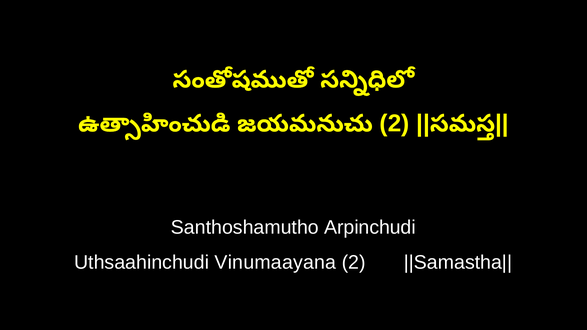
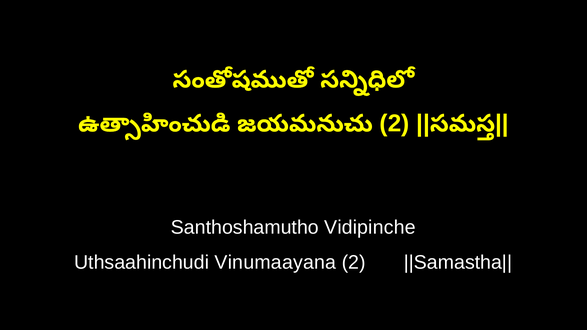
Arpinchudi: Arpinchudi -> Vidipinche
